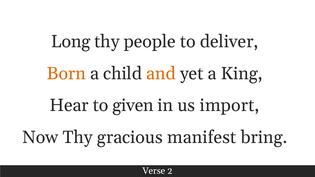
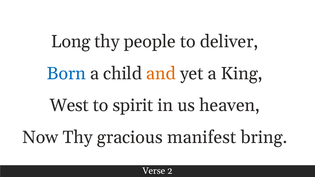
Born colour: orange -> blue
Hear: Hear -> West
given: given -> spirit
import: import -> heaven
